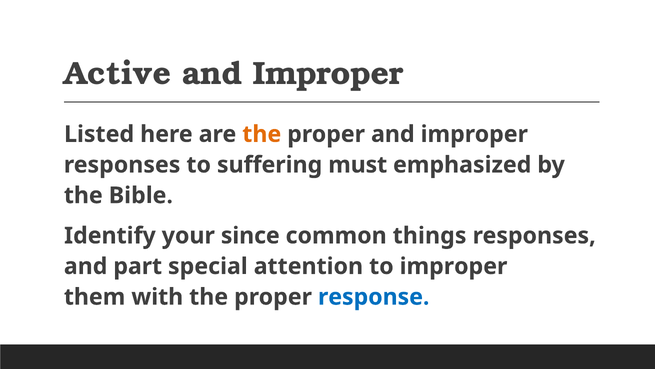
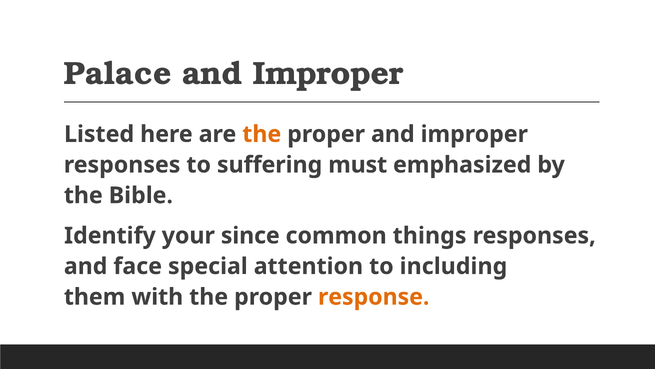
Active: Active -> Palace
part: part -> face
to improper: improper -> including
response colour: blue -> orange
